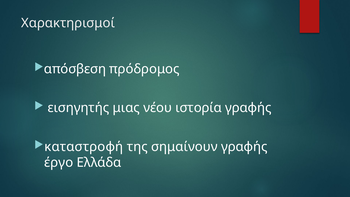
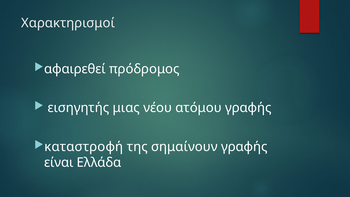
απόσβεση: απόσβεση -> αφαιρεθεί
ιστορία: ιστορία -> ατόμου
έργο: έργο -> είναι
